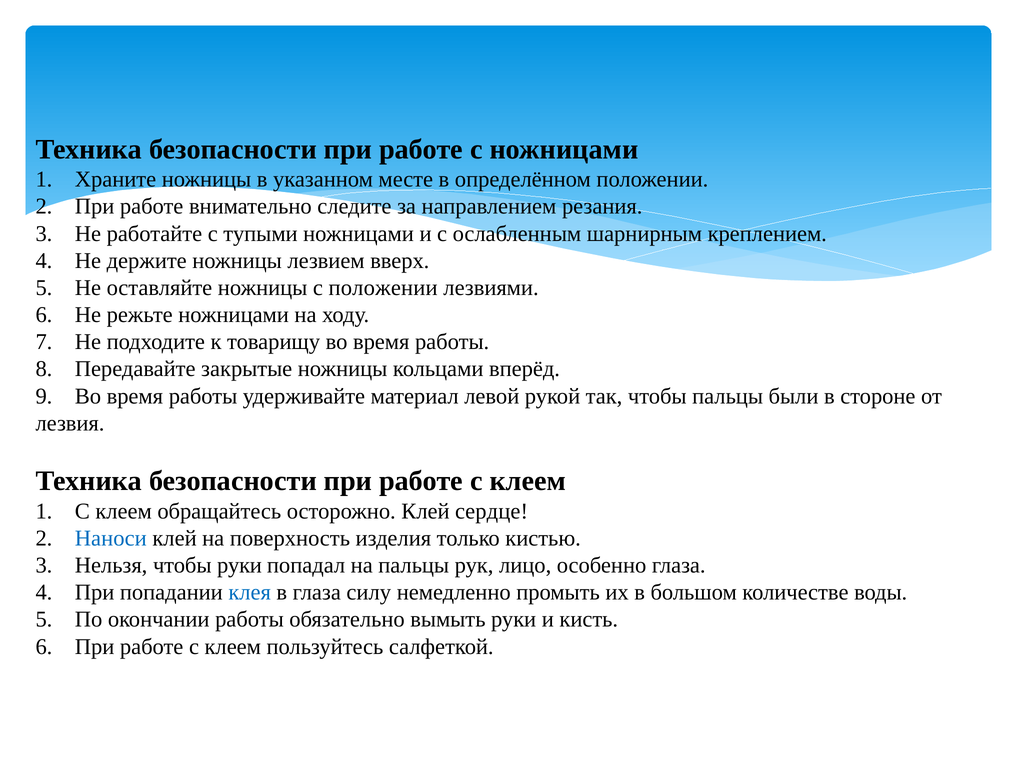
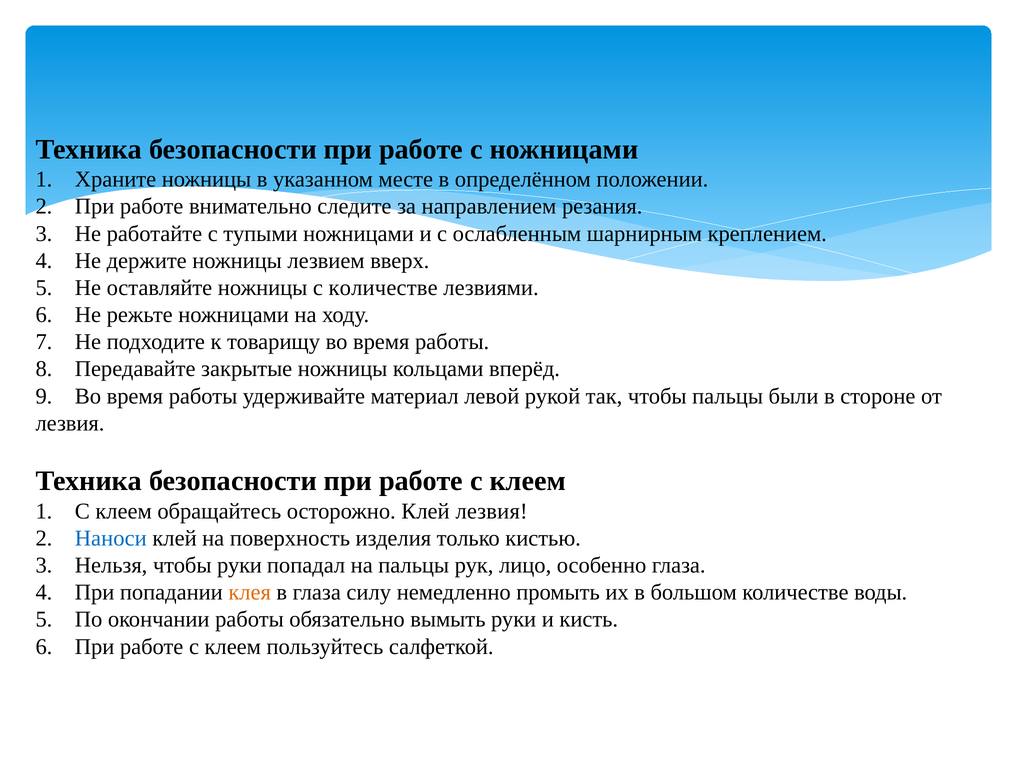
с положении: положении -> количестве
Клей сердце: сердце -> лезвия
клея colour: blue -> orange
